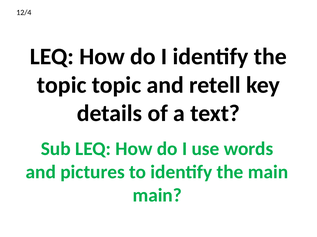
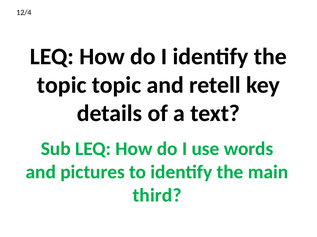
main at (157, 196): main -> third
